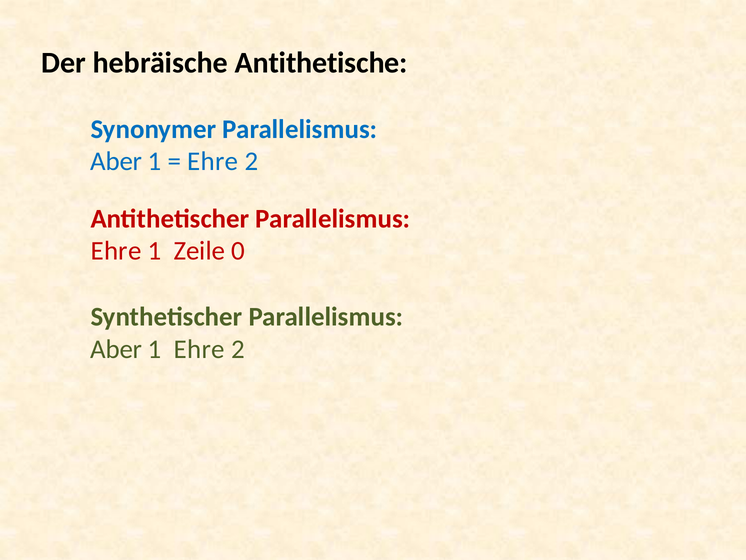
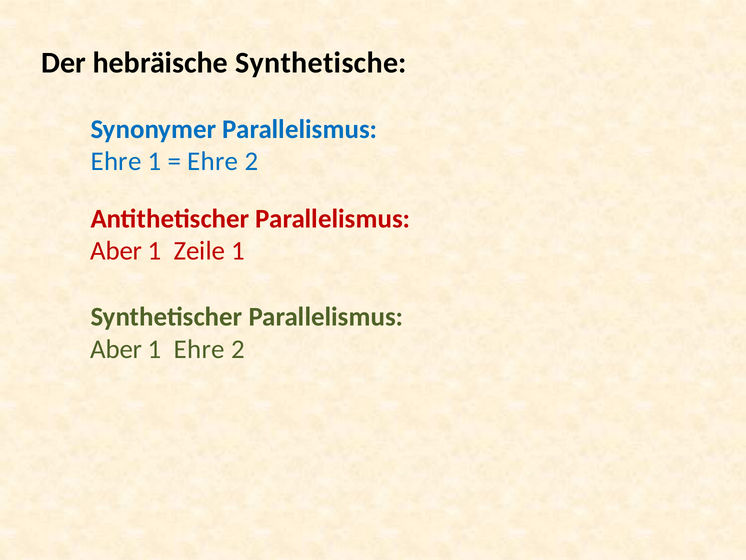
Antithetische: Antithetische -> Synthetische
Aber at (116, 161): Aber -> Ehre
Ehre at (116, 251): Ehre -> Aber
Zeile 0: 0 -> 1
